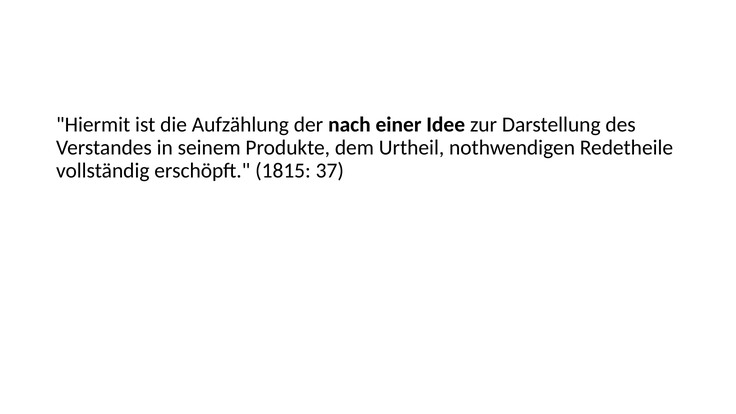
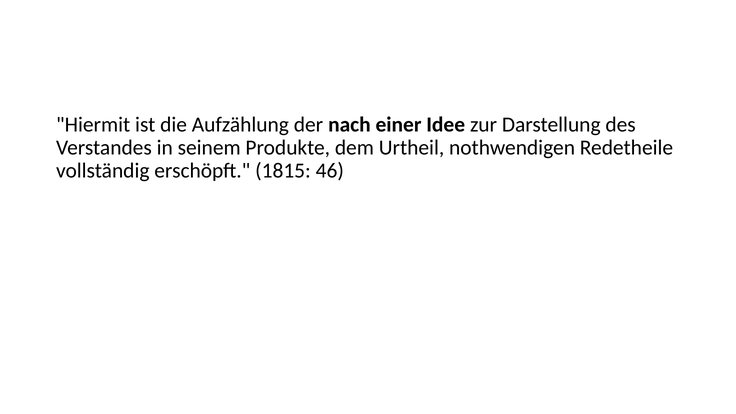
37: 37 -> 46
